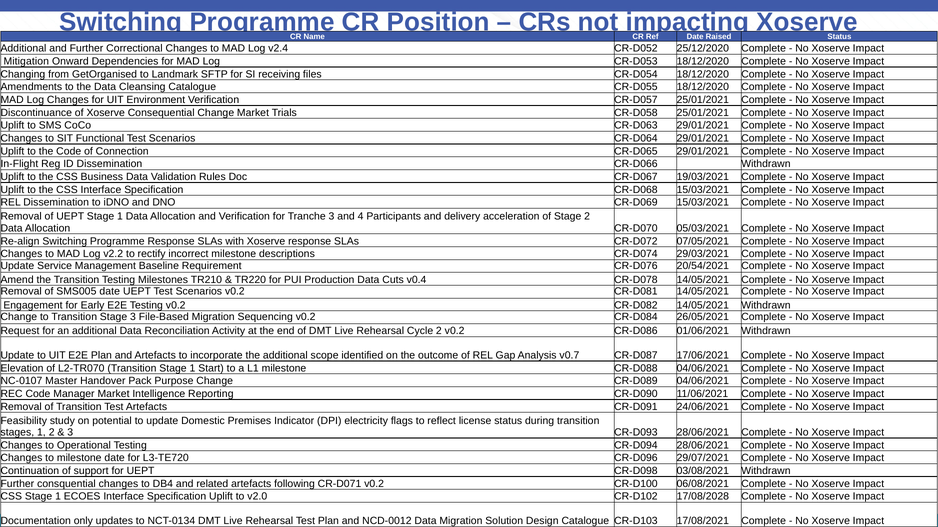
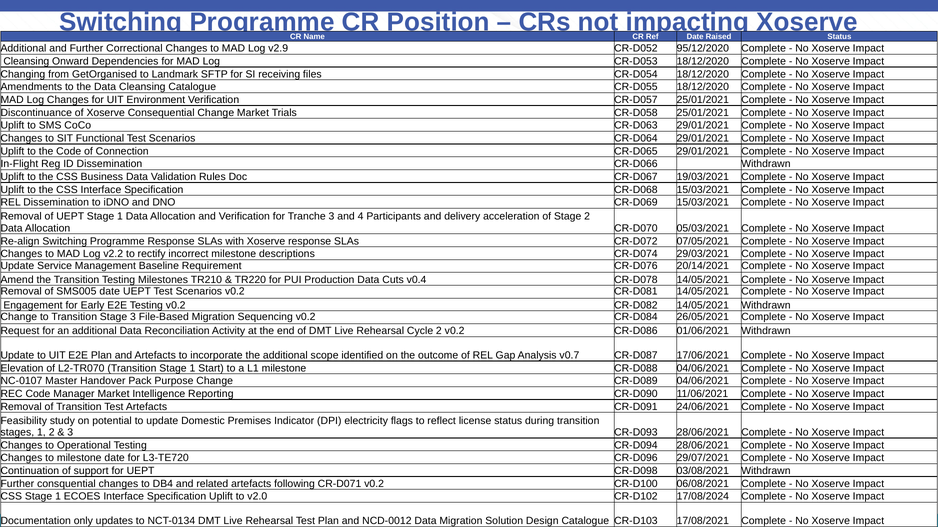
v2.4: v2.4 -> v2.9
25/12/2020: 25/12/2020 -> 95/12/2020
Mitigation at (26, 61): Mitigation -> Cleansing
20/54/2021: 20/54/2021 -> 20/14/2021
17/08/2028: 17/08/2028 -> 17/08/2024
